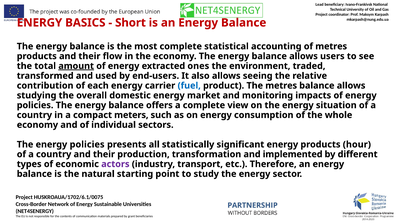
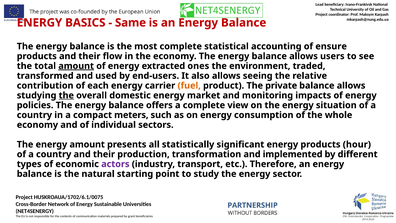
Short: Short -> Same
of metres: metres -> ensure
fuel colour: blue -> orange
The metres: metres -> private
the at (66, 95) underline: none -> present
The energy policies: policies -> amount
